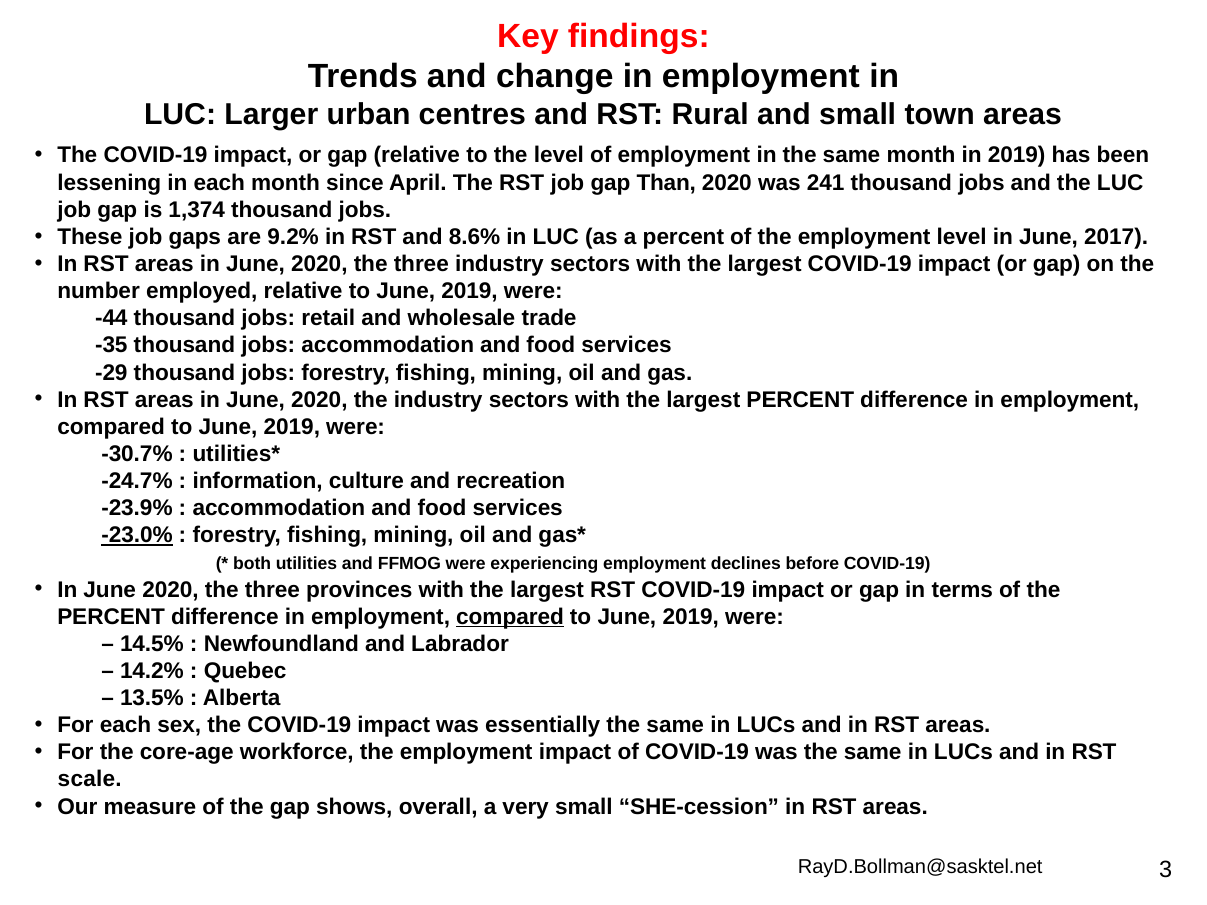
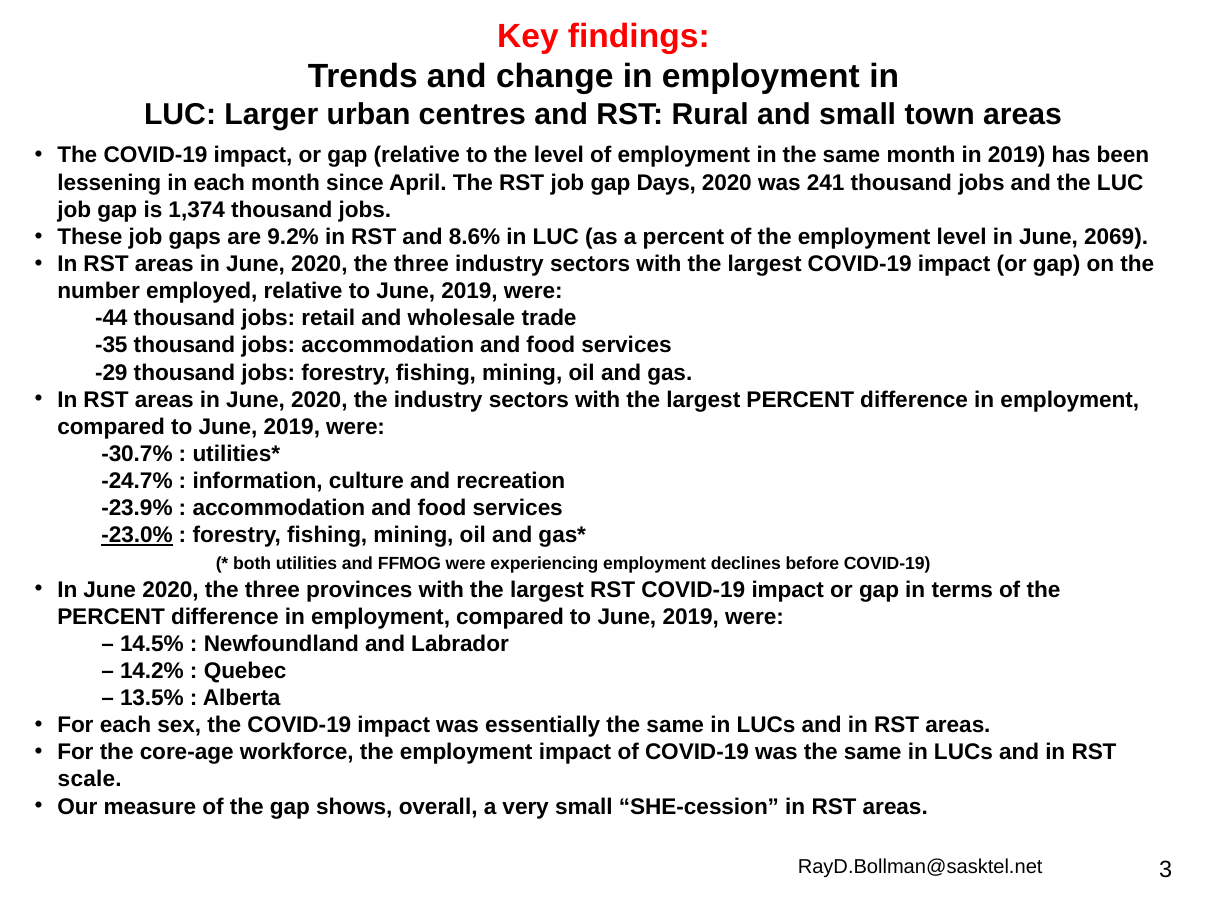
Than: Than -> Days
2017: 2017 -> 2069
compared at (510, 617) underline: present -> none
